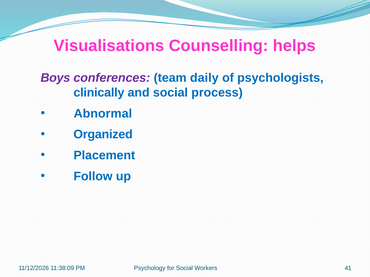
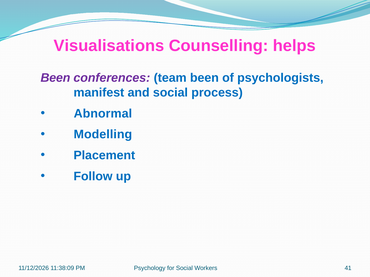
Boys at (55, 78): Boys -> Been
team daily: daily -> been
clinically: clinically -> manifest
Organized: Organized -> Modelling
